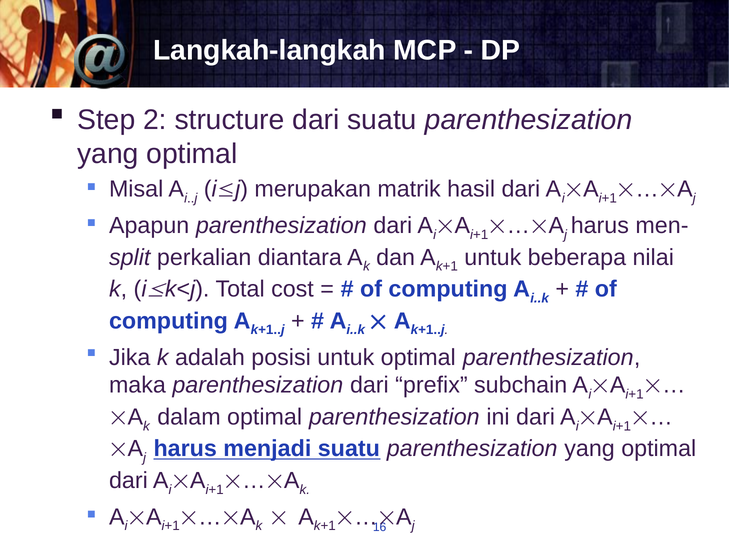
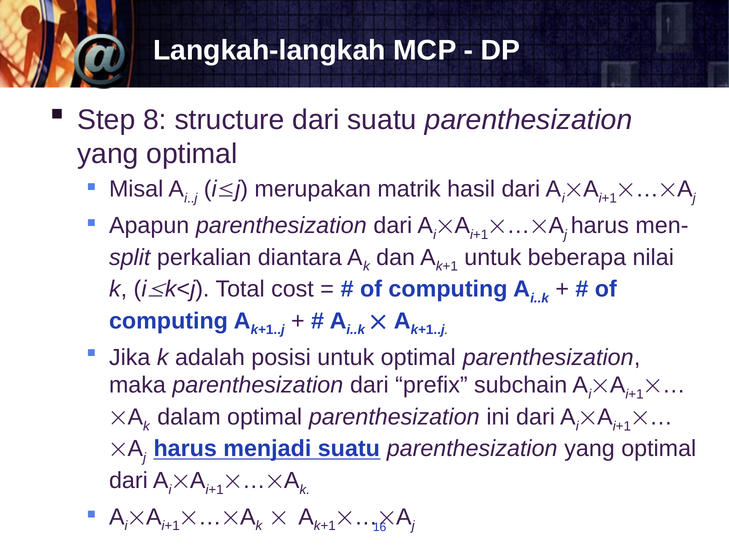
2: 2 -> 8
